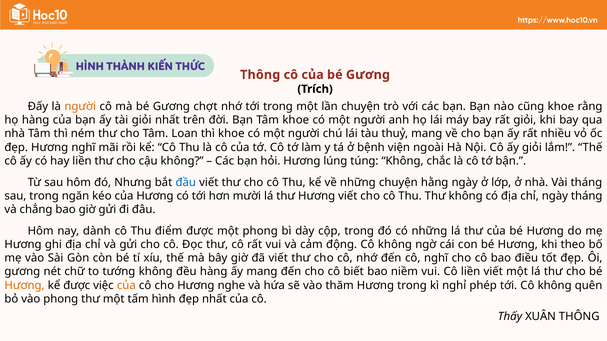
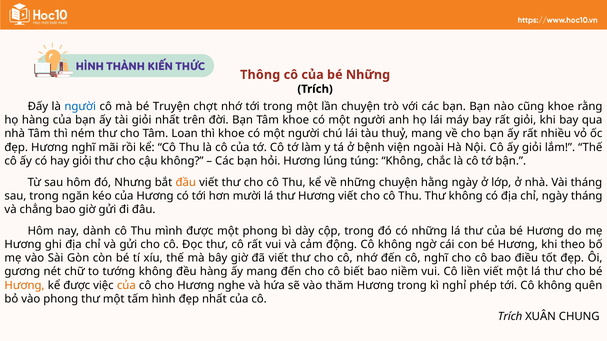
của bé Gương: Gương -> Những
người at (80, 107) colour: orange -> blue
mà bé Gương: Gương -> Truyện
hay liền: liền -> giỏi
đầu colour: blue -> orange
điểm: điểm -> mình
Thấy at (510, 317): Thấy -> Trích
XUÂN THÔNG: THÔNG -> CHUNG
